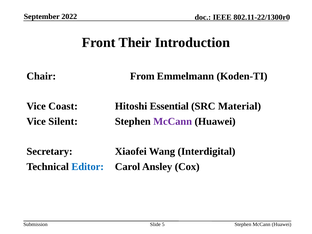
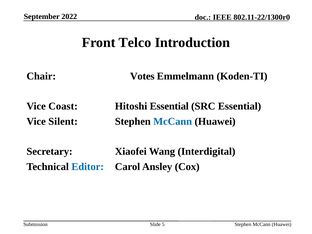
Their: Their -> Telco
From: From -> Votes
SRC Material: Material -> Essential
McCann at (173, 121) colour: purple -> blue
